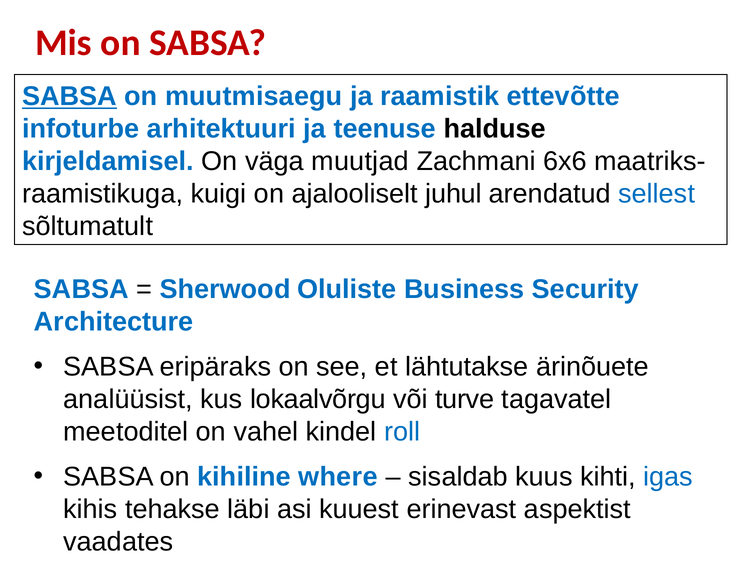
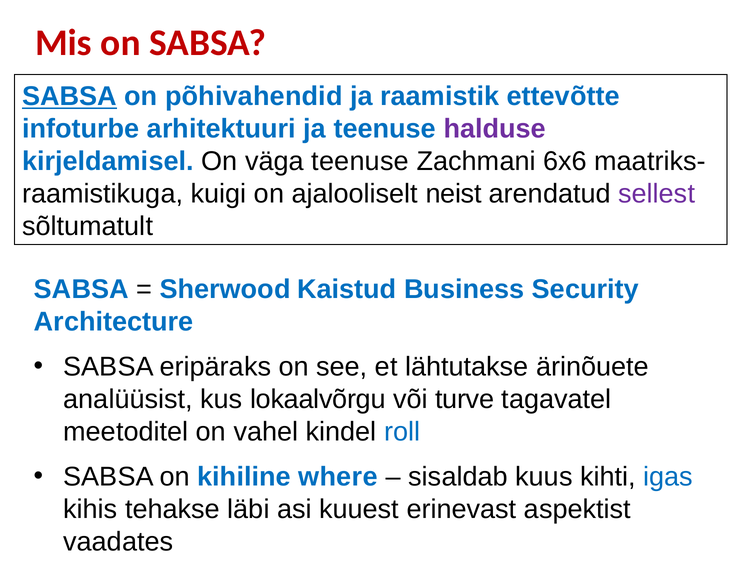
muutmisaegu: muutmisaegu -> põhivahendid
halduse colour: black -> purple
väga muutjad: muutjad -> teenuse
juhul: juhul -> neist
sellest colour: blue -> purple
Oluliste: Oluliste -> Kaistud
